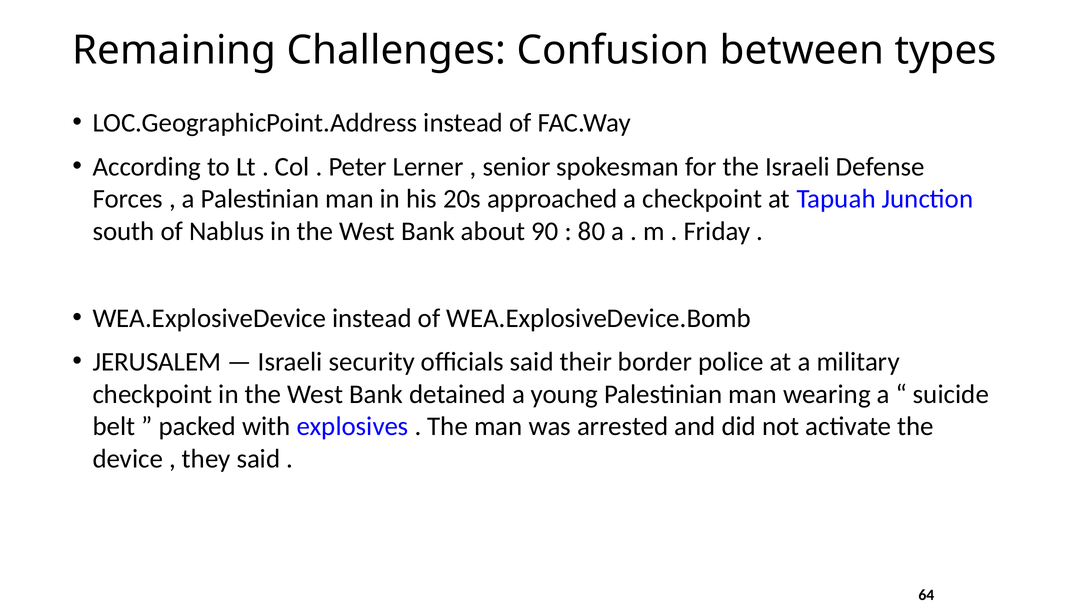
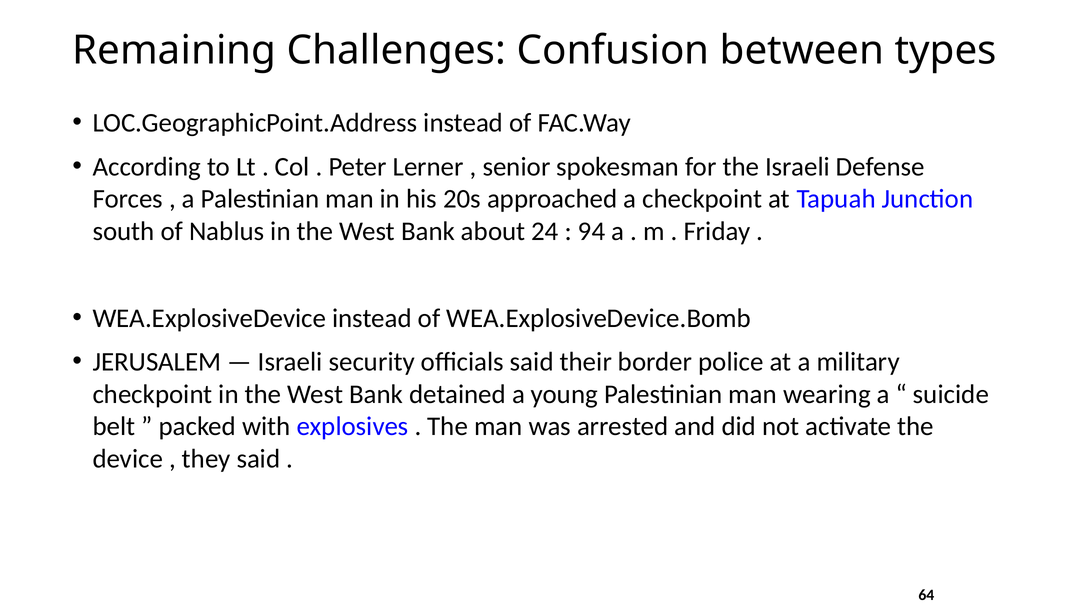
90: 90 -> 24
80: 80 -> 94
